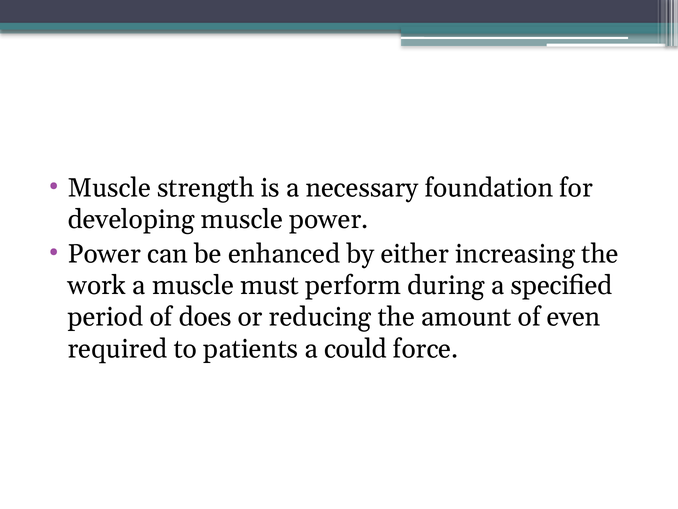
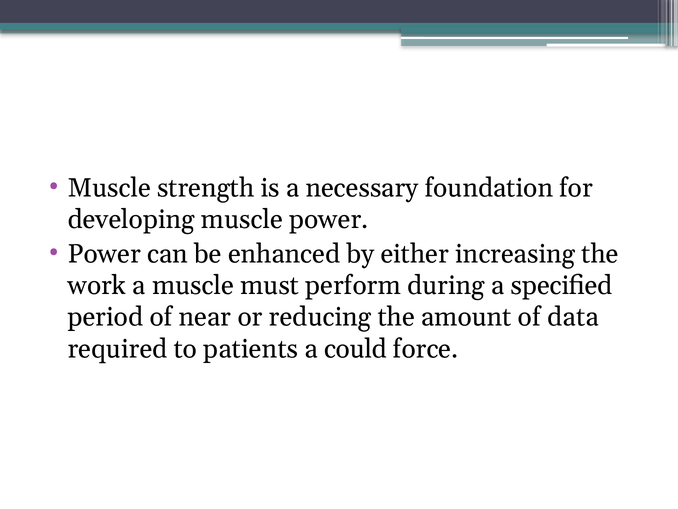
does: does -> near
even: even -> data
